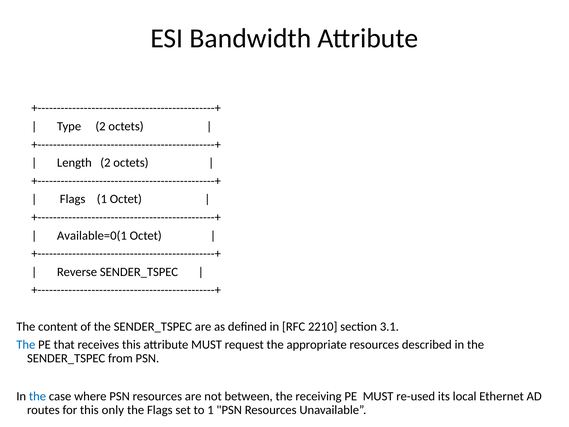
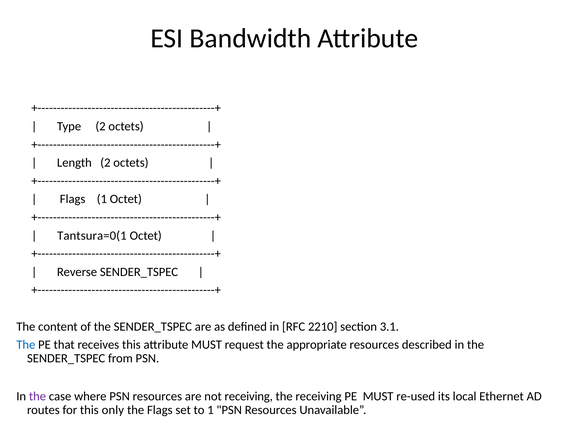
Available=0(1: Available=0(1 -> Tantsura=0(1
the at (37, 396) colour: blue -> purple
not between: between -> receiving
